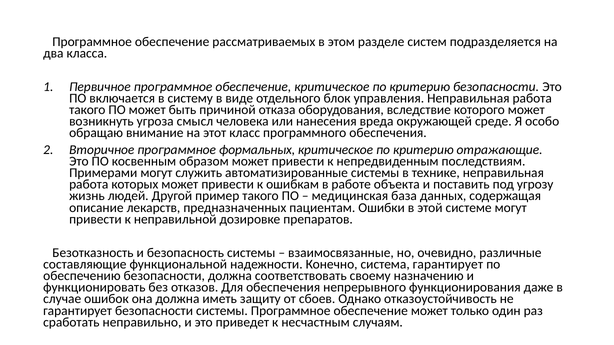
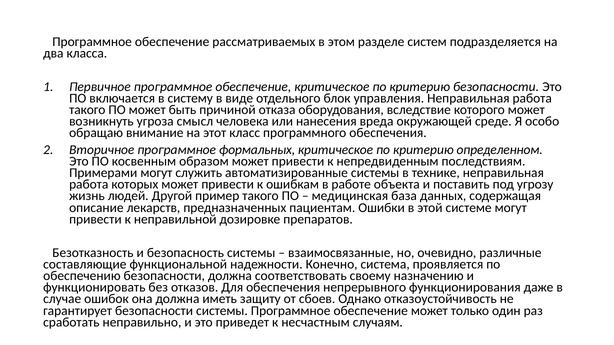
отражающие: отражающие -> определенном
система гарантирует: гарантирует -> проявляется
